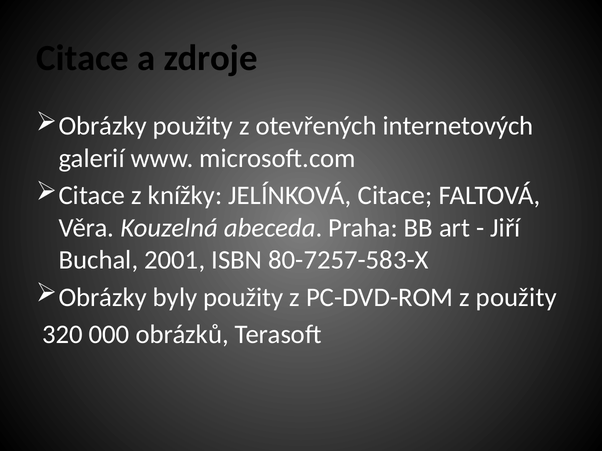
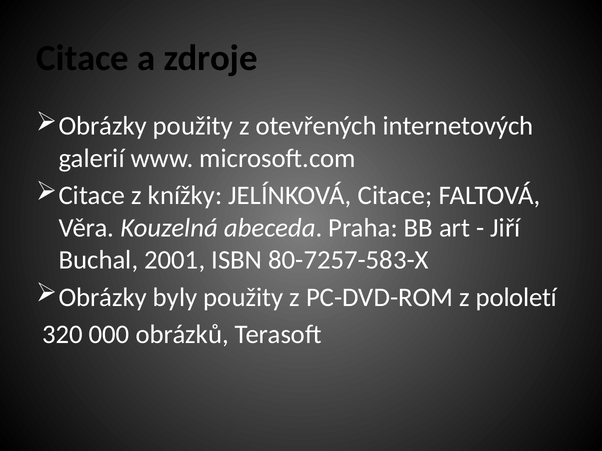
z použity: použity -> pololetí
